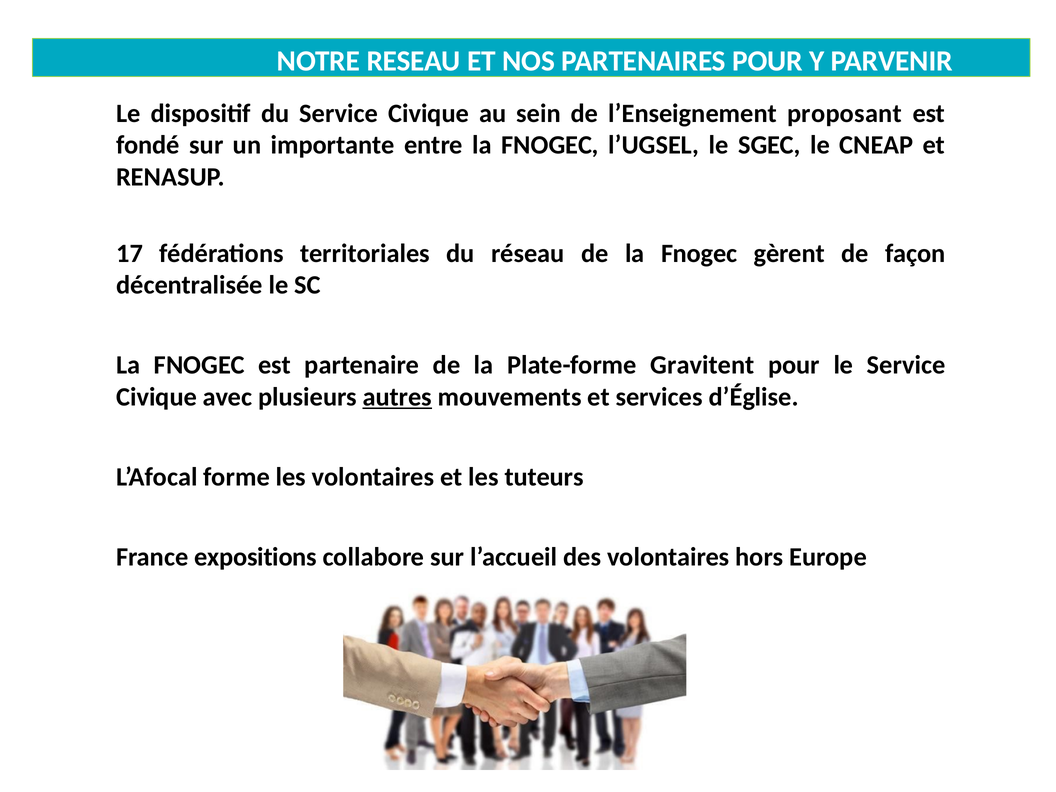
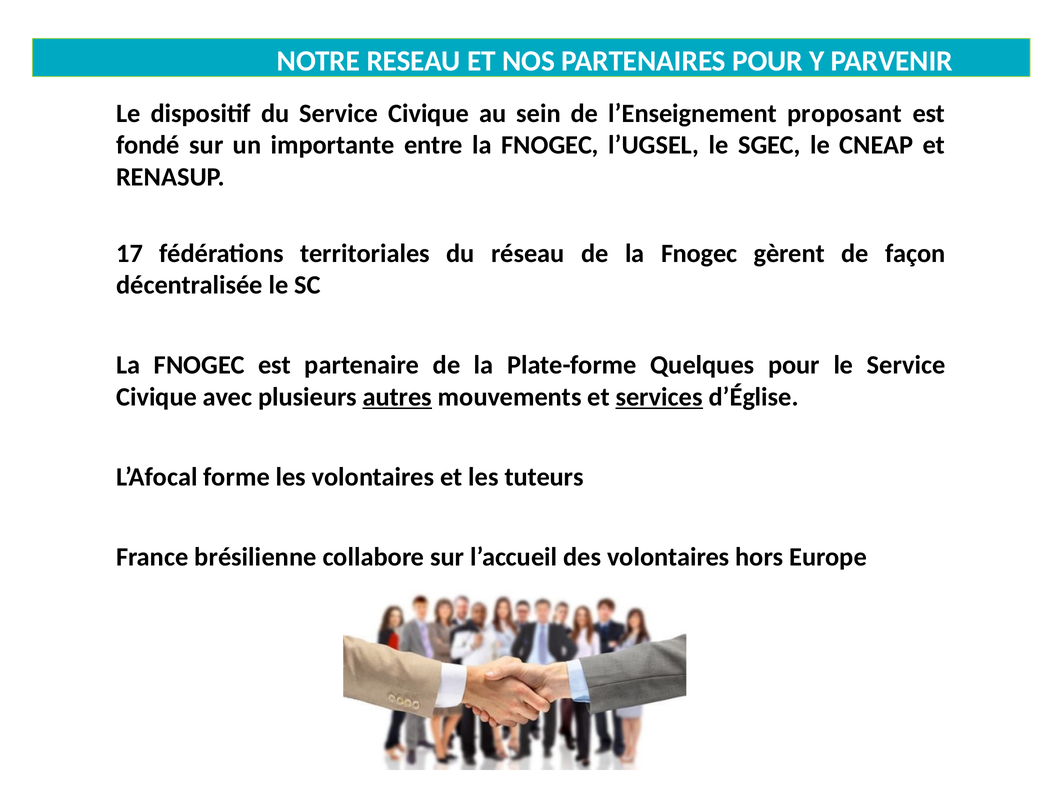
Gravitent: Gravitent -> Quelques
services underline: none -> present
expositions: expositions -> brésilienne
